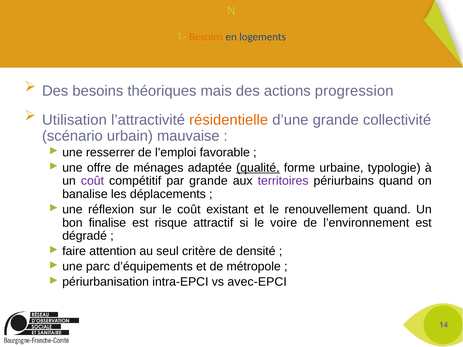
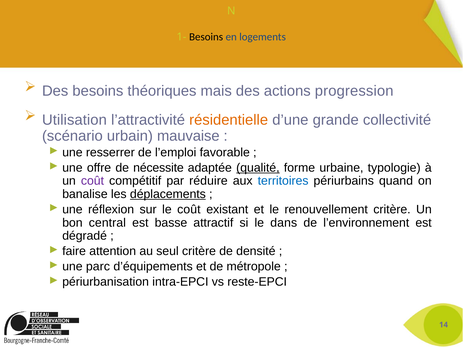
Besoins at (206, 37) colour: orange -> black
ménages: ménages -> nécessite
par grande: grande -> réduire
territoires colour: purple -> blue
déplacements underline: none -> present
renouvellement quand: quand -> critère
finalise: finalise -> central
risque: risque -> basse
voire: voire -> dans
avec-EPCI: avec-EPCI -> reste-EPCI
